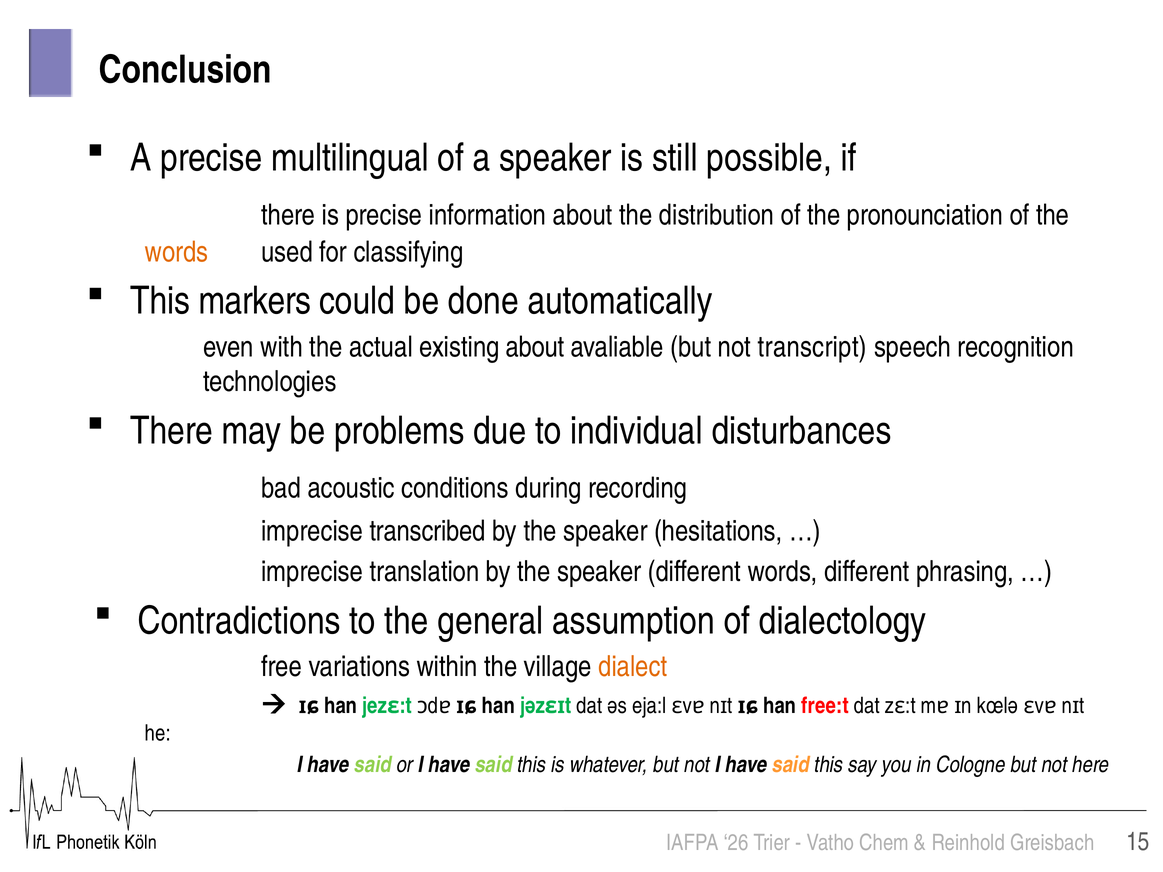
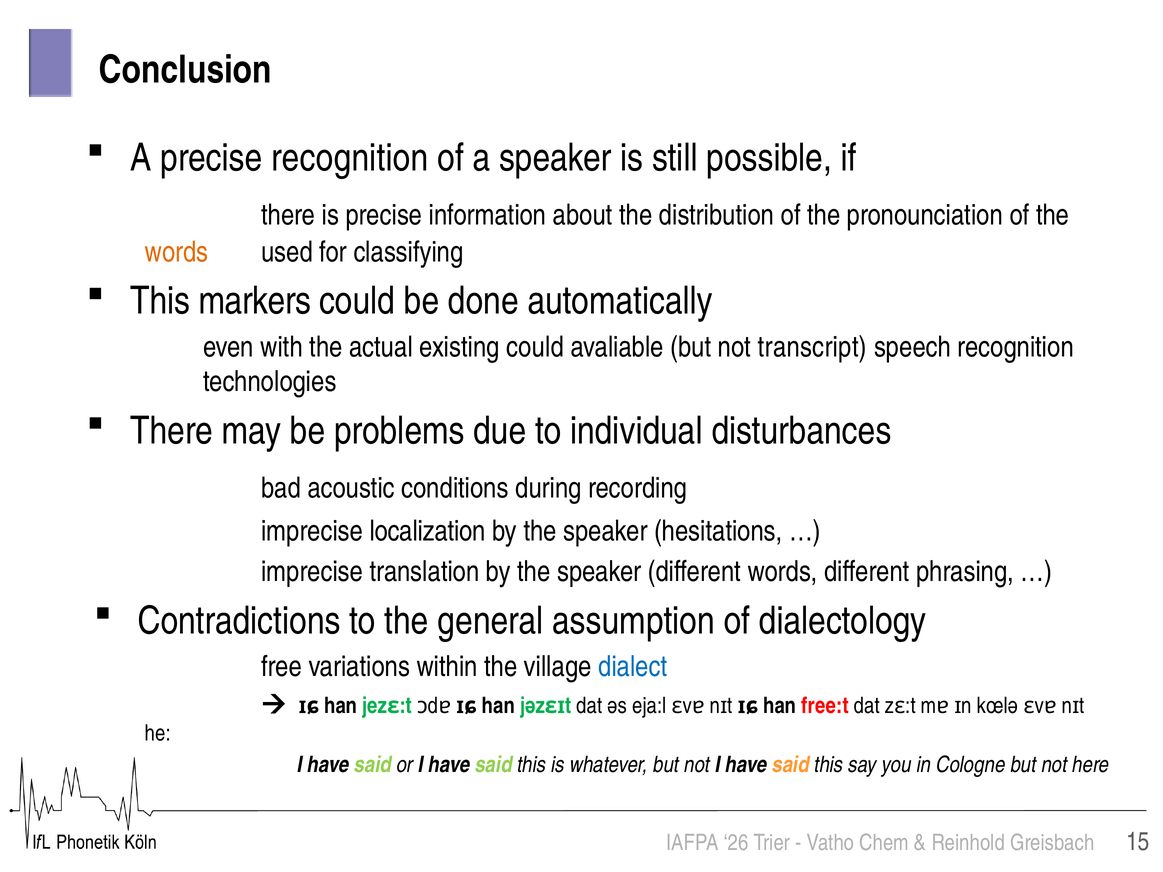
precise multilingual: multilingual -> recognition
existing about: about -> could
transcribed: transcribed -> localization
dialect colour: orange -> blue
